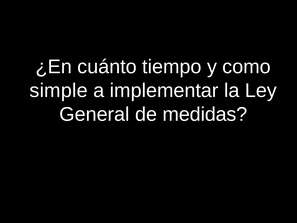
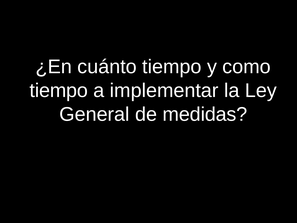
simple at (59, 90): simple -> tiempo
